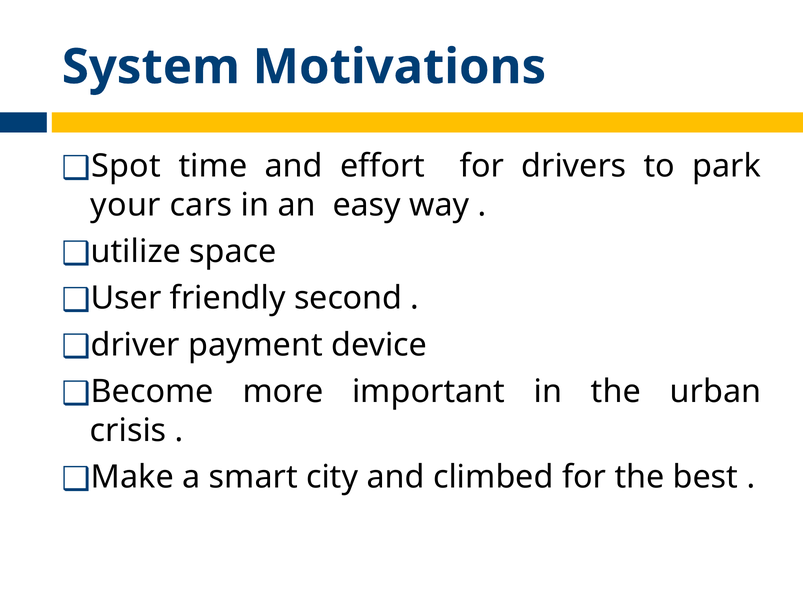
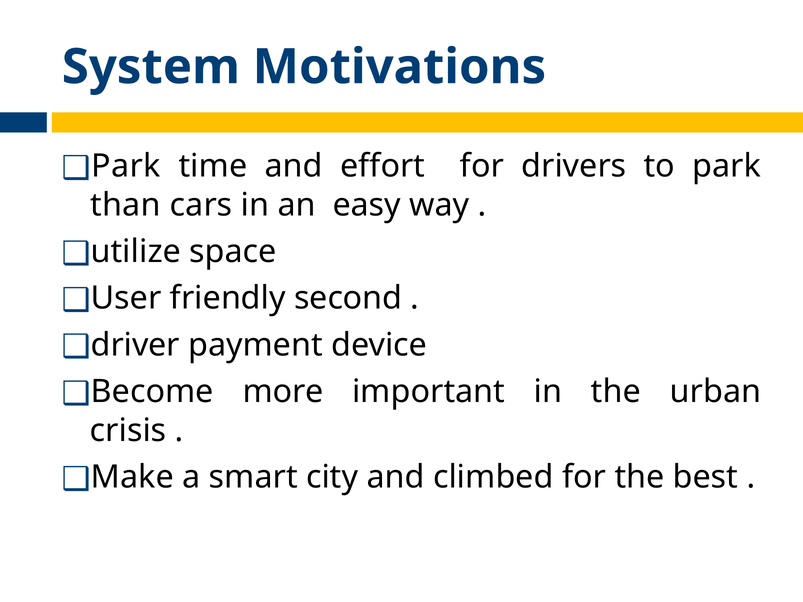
Spot at (126, 166): Spot -> Park
your: your -> than
